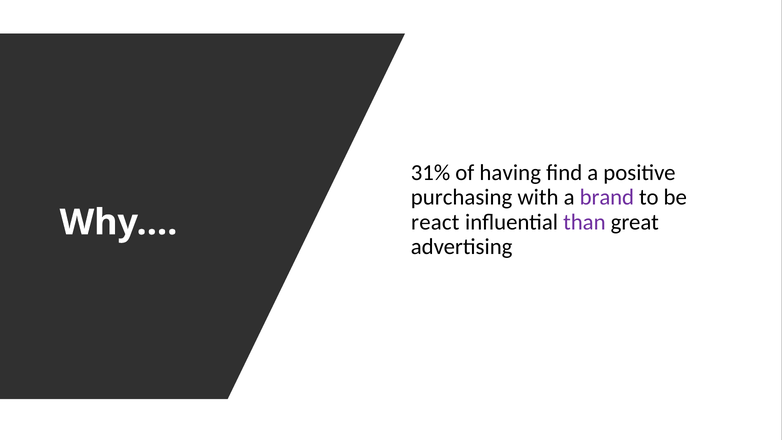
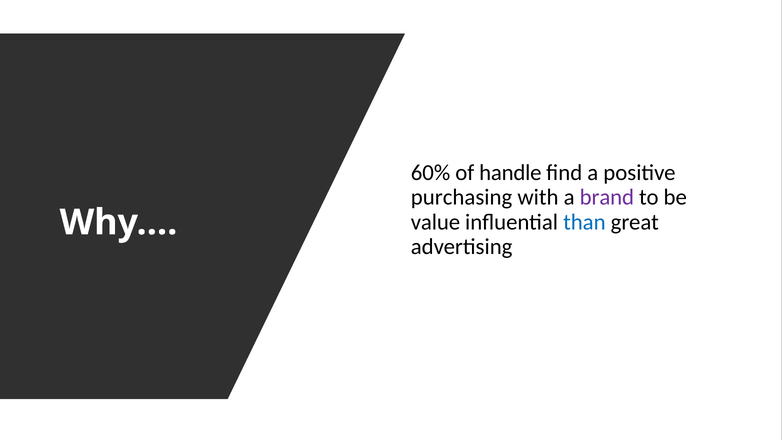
31%: 31% -> 60%
having: having -> handle
react: react -> value
than colour: purple -> blue
